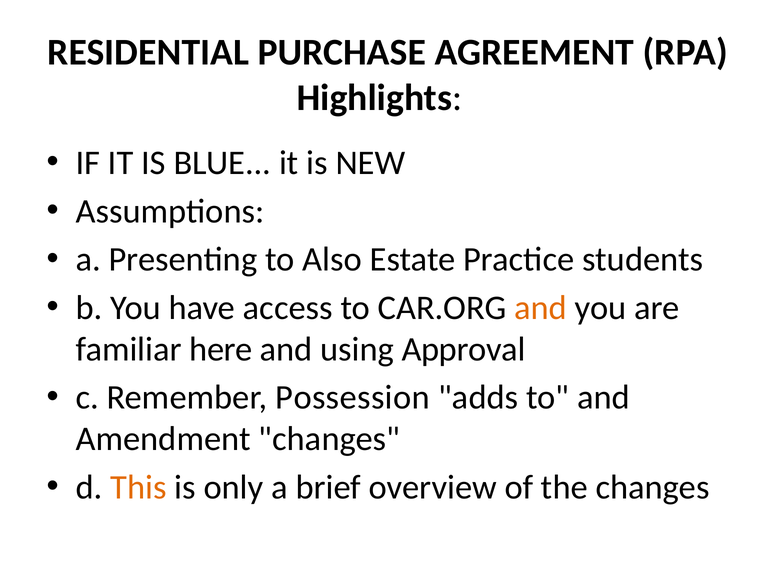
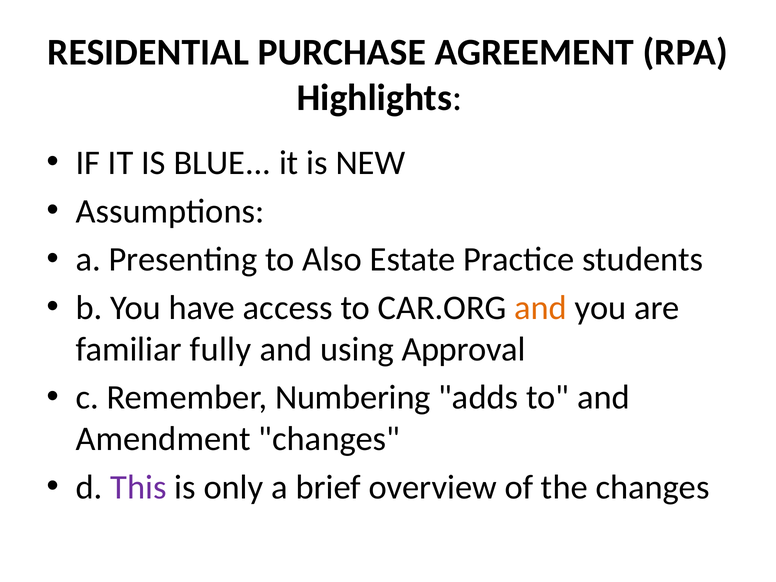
here: here -> fully
Possession: Possession -> Numbering
This colour: orange -> purple
